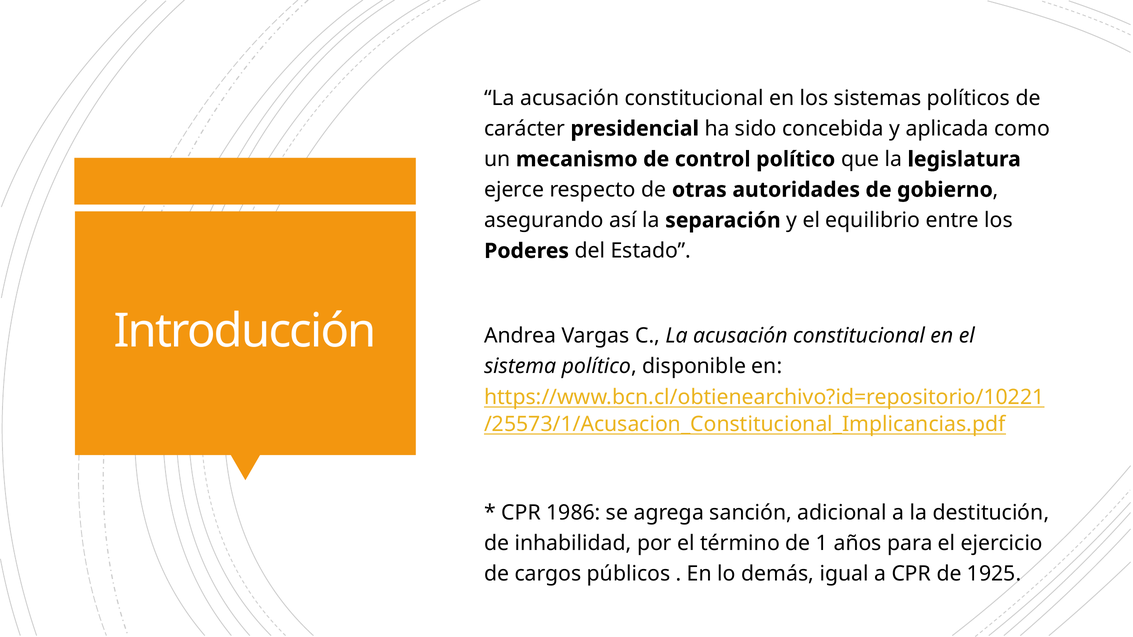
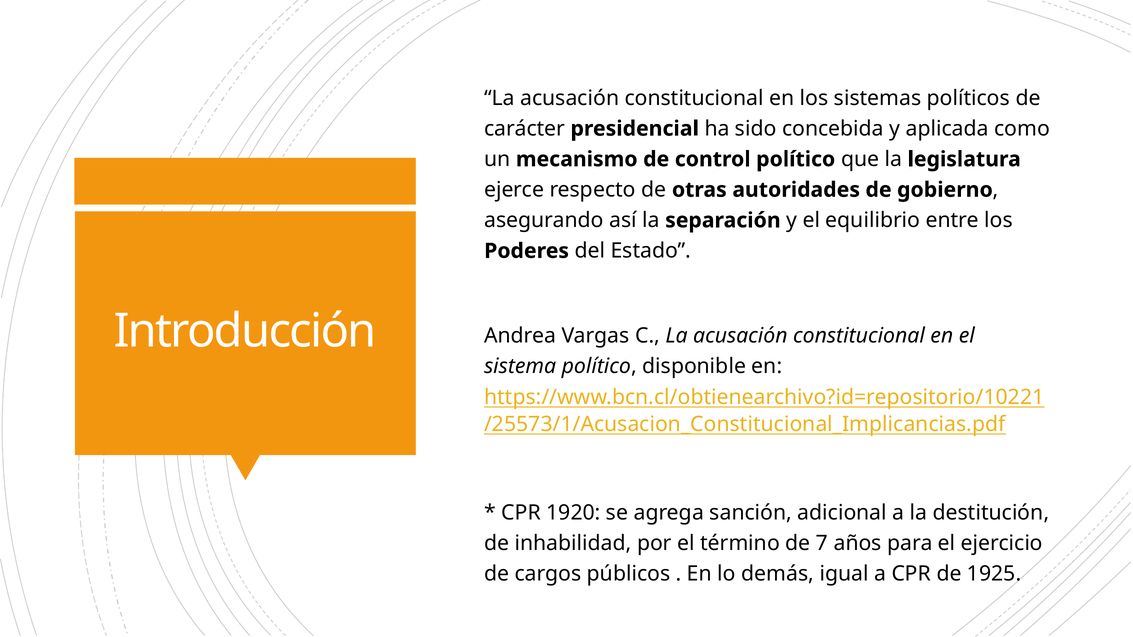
1986: 1986 -> 1920
1: 1 -> 7
